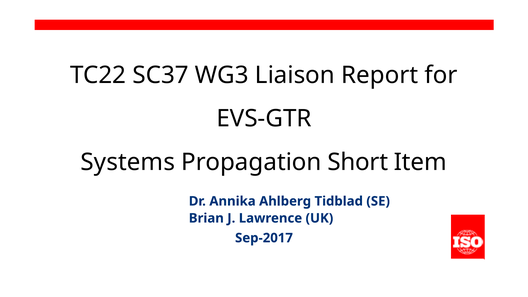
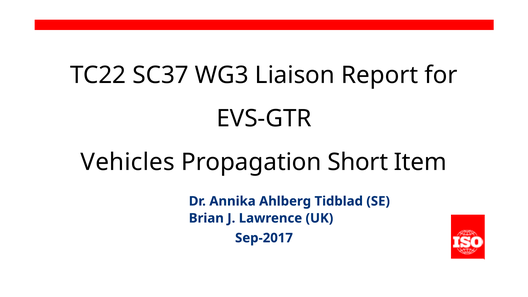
Systems: Systems -> Vehicles
